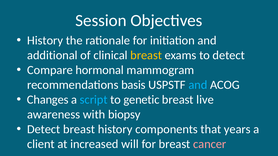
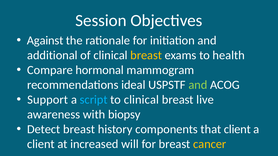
History at (45, 41): History -> Against
to detect: detect -> health
basis: basis -> ideal
and at (198, 85) colour: light blue -> light green
Changes: Changes -> Support
to genetic: genetic -> clinical
that years: years -> client
cancer colour: pink -> yellow
